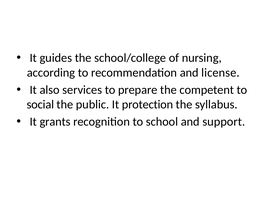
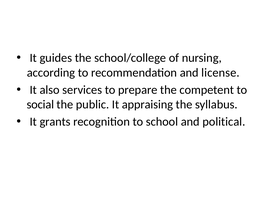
protection: protection -> appraising
support: support -> political
